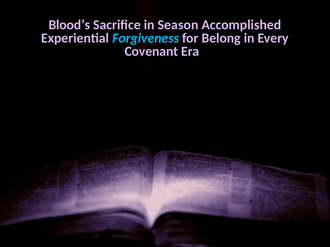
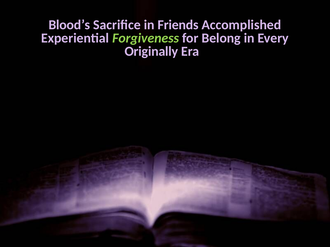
Season: Season -> Friends
Forgiveness colour: light blue -> light green
Covenant: Covenant -> Originally
